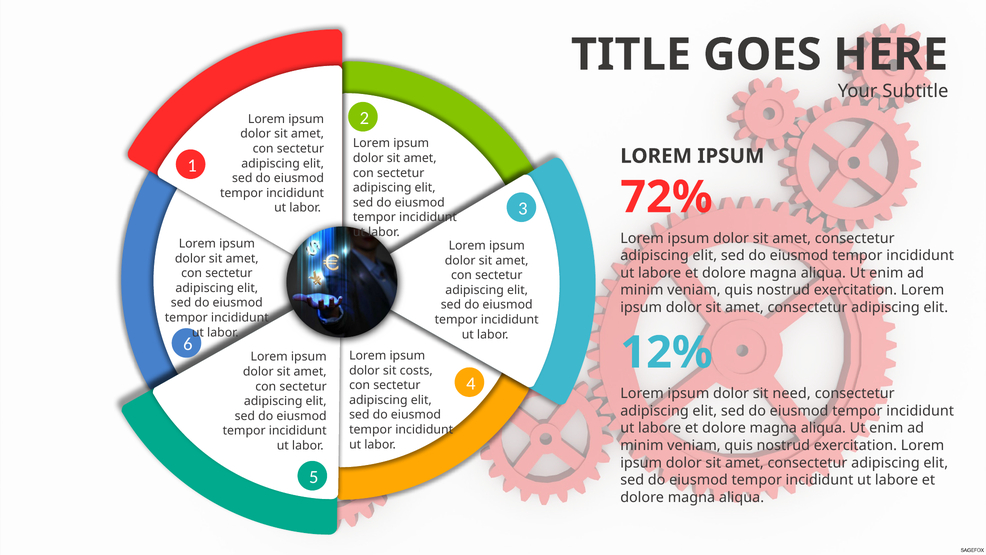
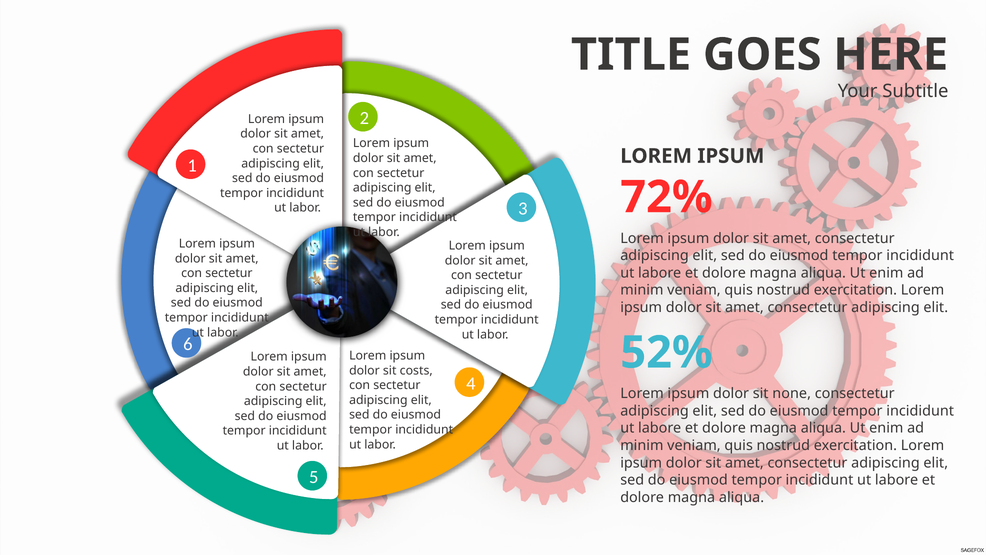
12%: 12% -> 52%
need: need -> none
